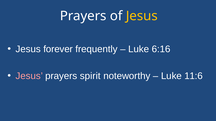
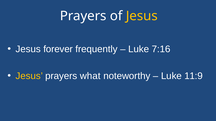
6:16: 6:16 -> 7:16
Jesus at (29, 76) colour: pink -> yellow
spirit: spirit -> what
11:6: 11:6 -> 11:9
